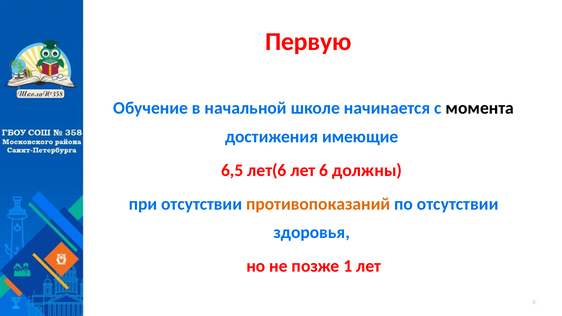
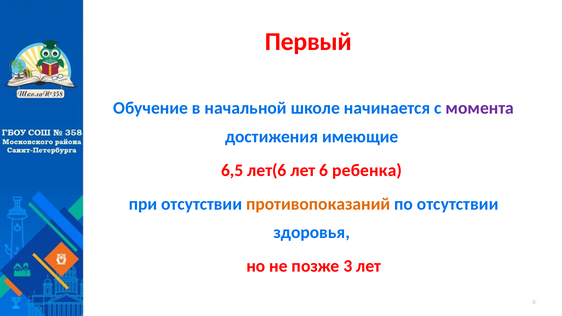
Первую: Первую -> Первый
момента colour: black -> purple
должны: должны -> ребенка
1: 1 -> 3
